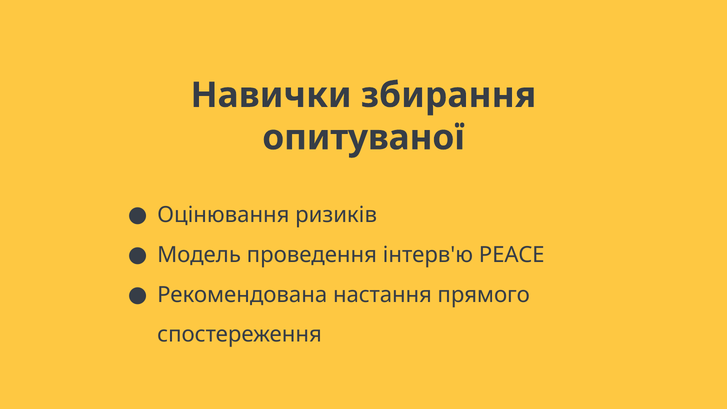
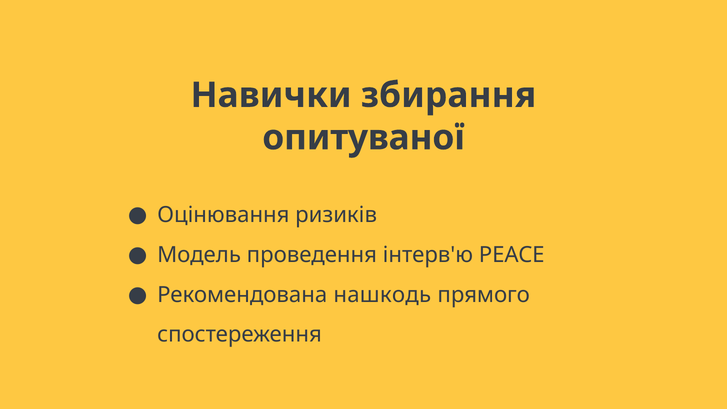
настання: настання -> нашкодь
